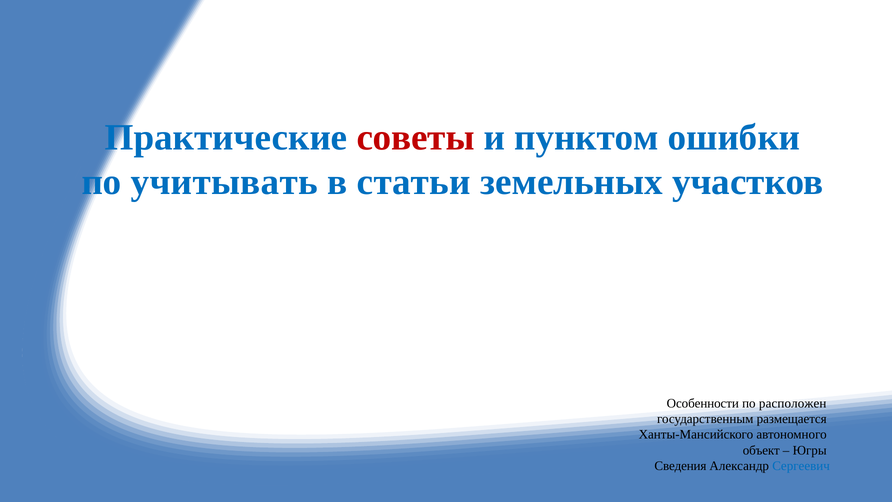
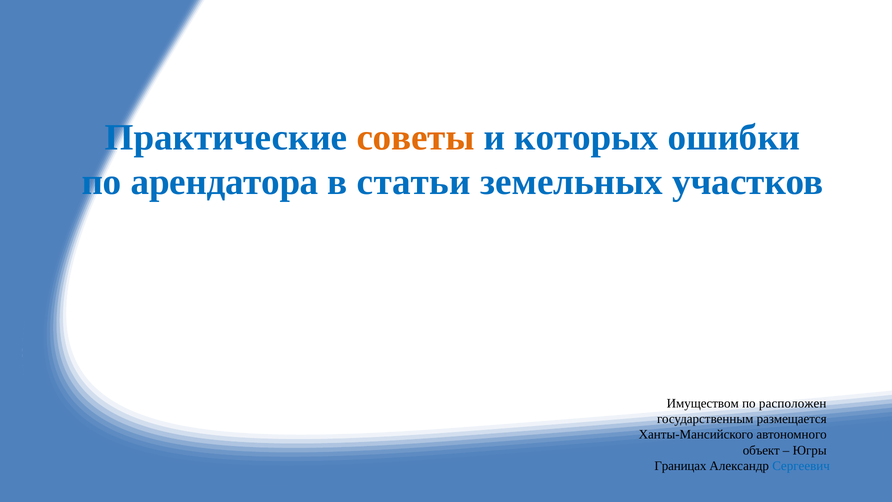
советы colour: red -> orange
пунктом: пунктом -> которых
учитывать: учитывать -> арендатора
Особенности: Особенности -> Имуществом
Сведения: Сведения -> Границах
